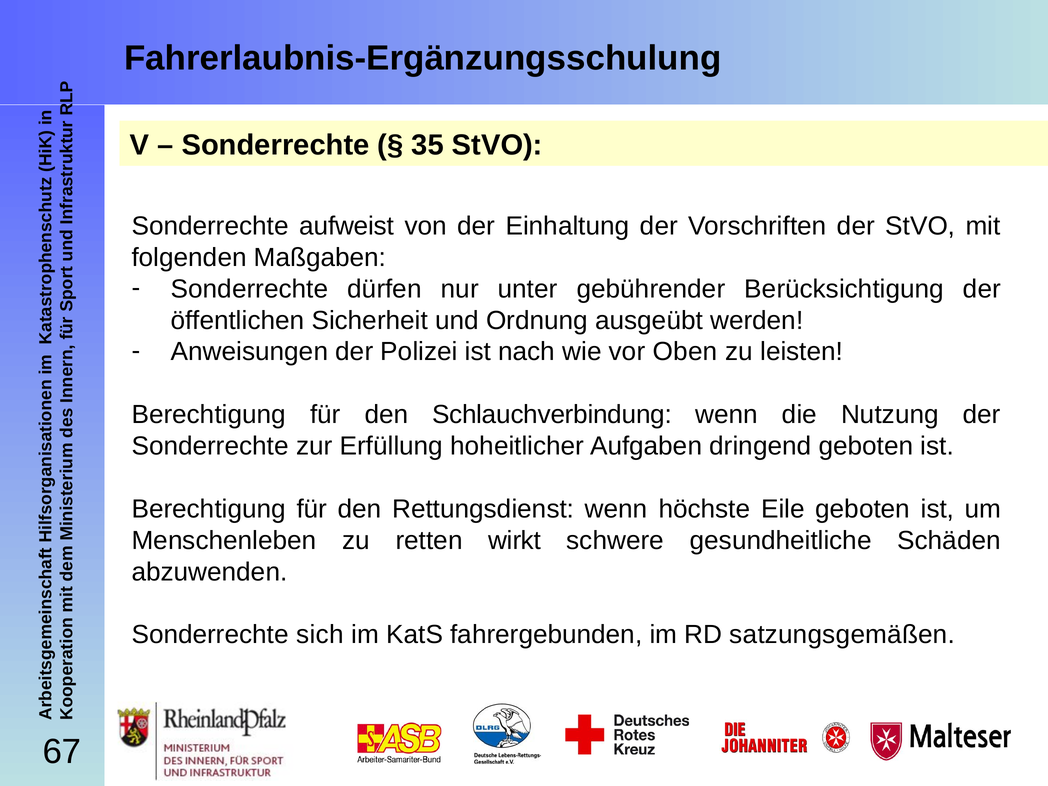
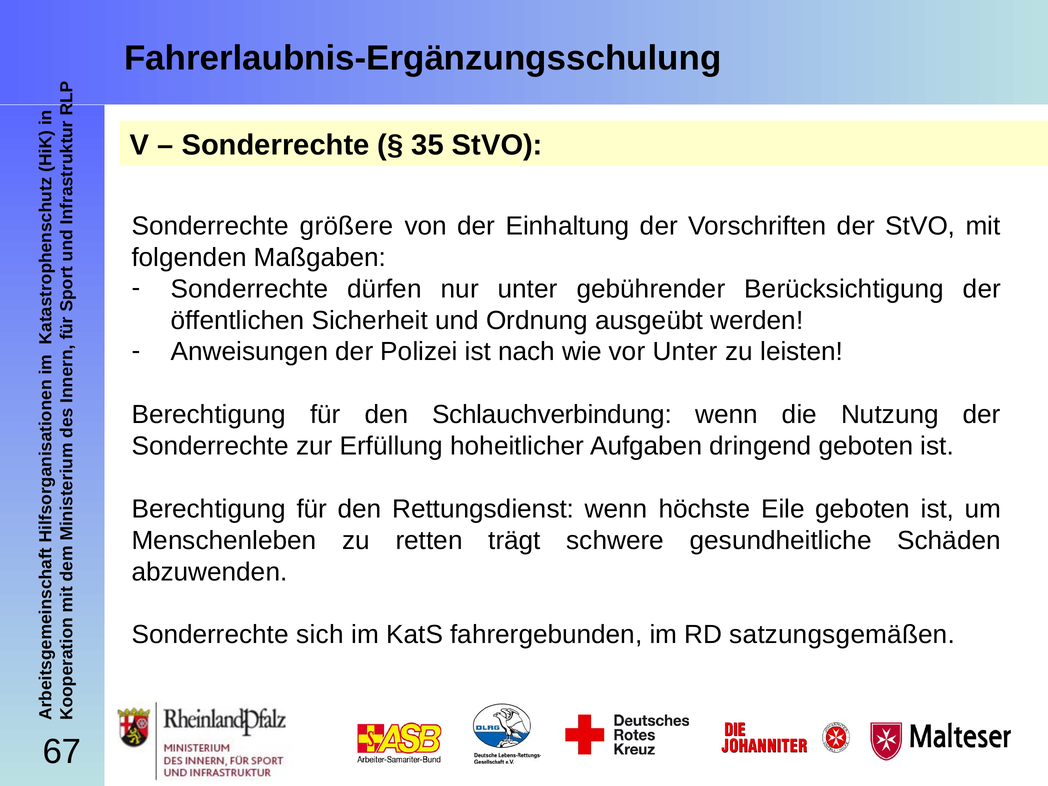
aufweist: aufweist -> größere
vor Oben: Oben -> Unter
wirkt: wirkt -> trägt
